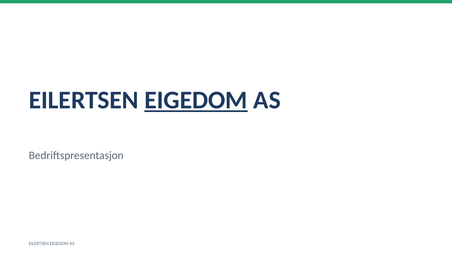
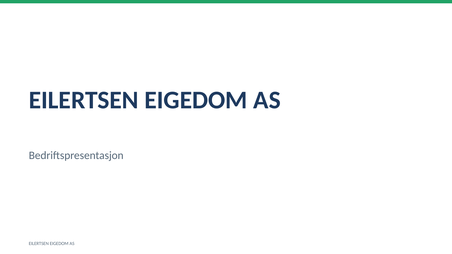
EIGEDOM at (196, 100) underline: present -> none
